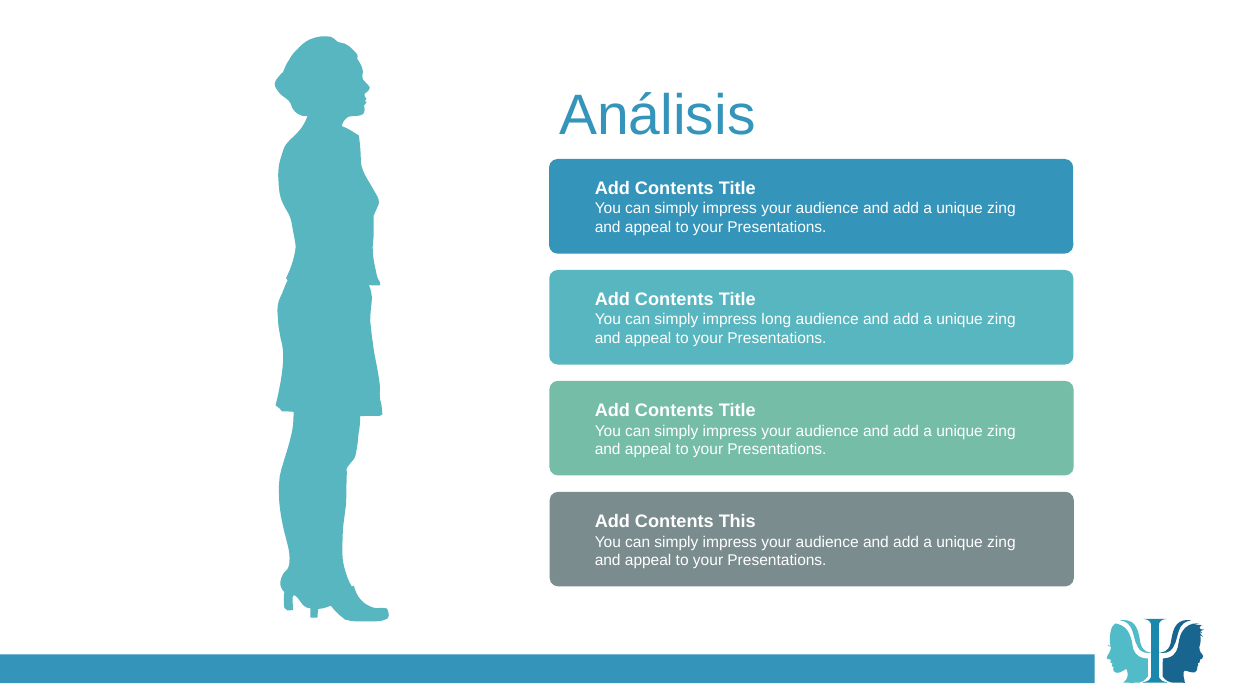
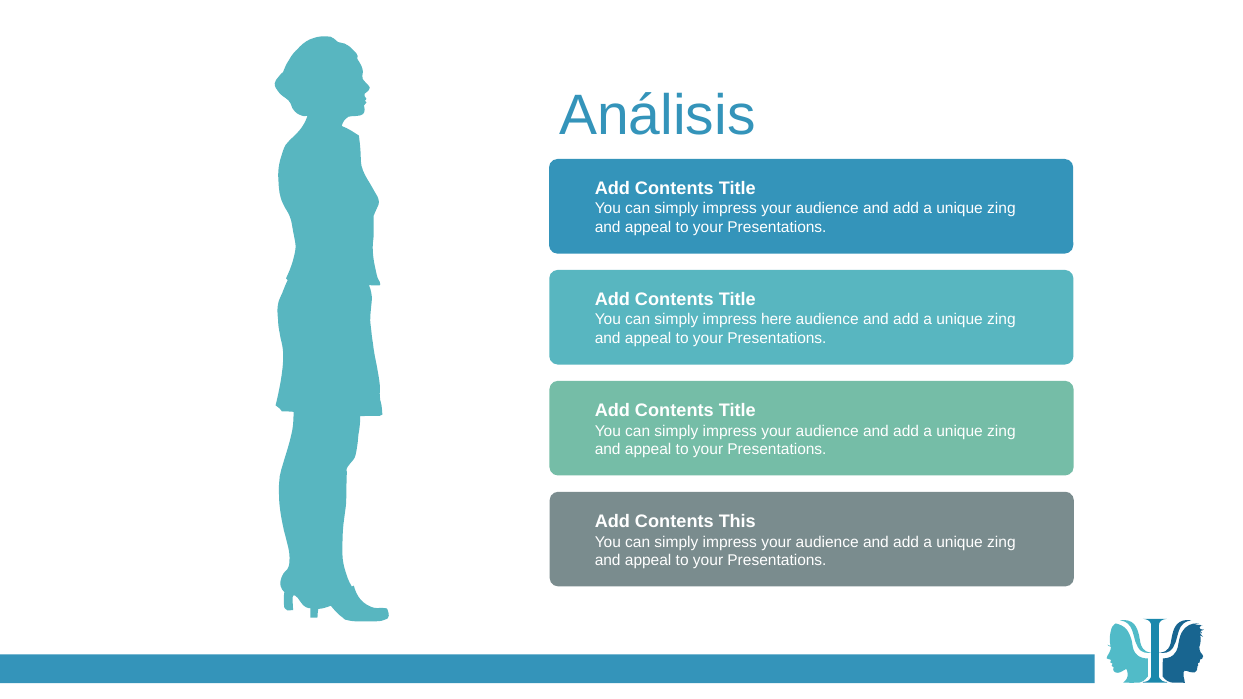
long: long -> here
